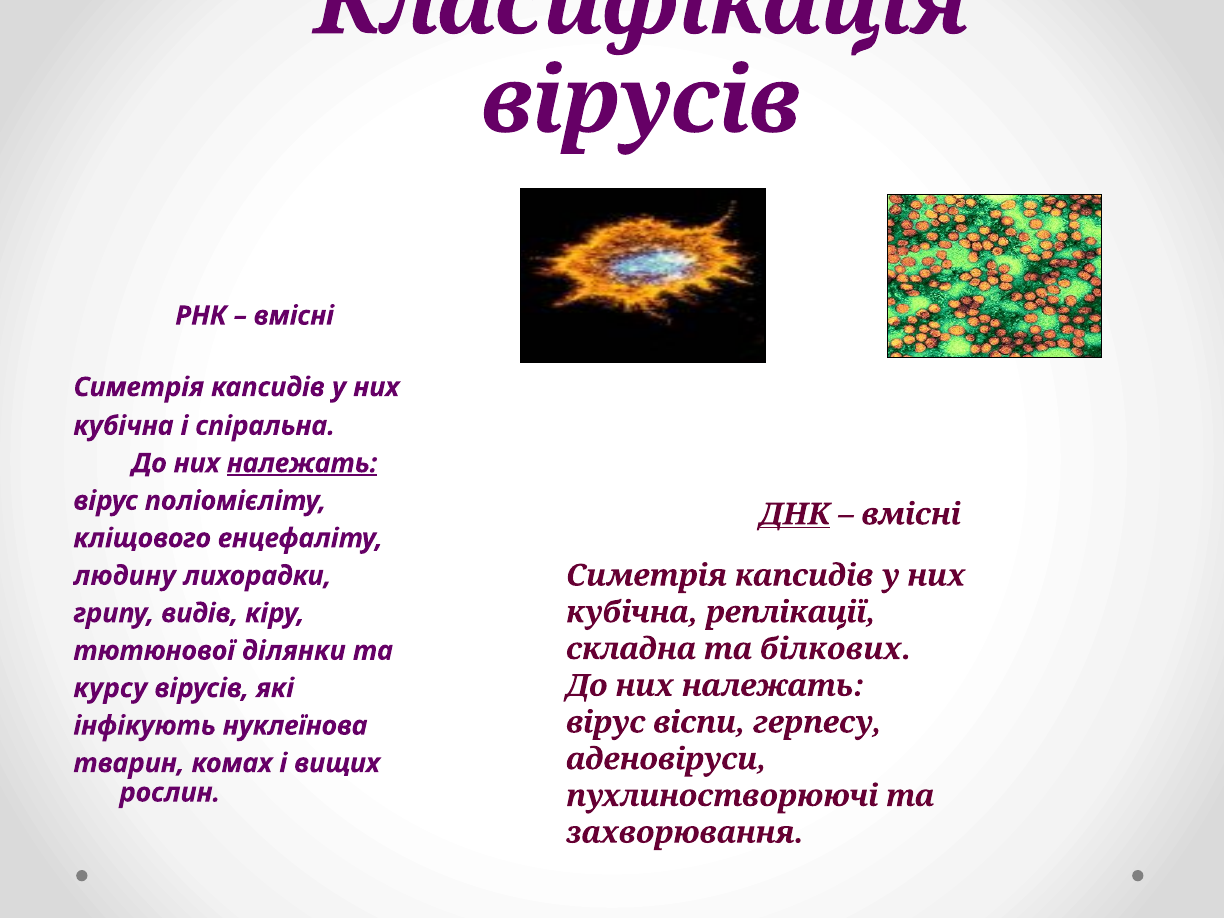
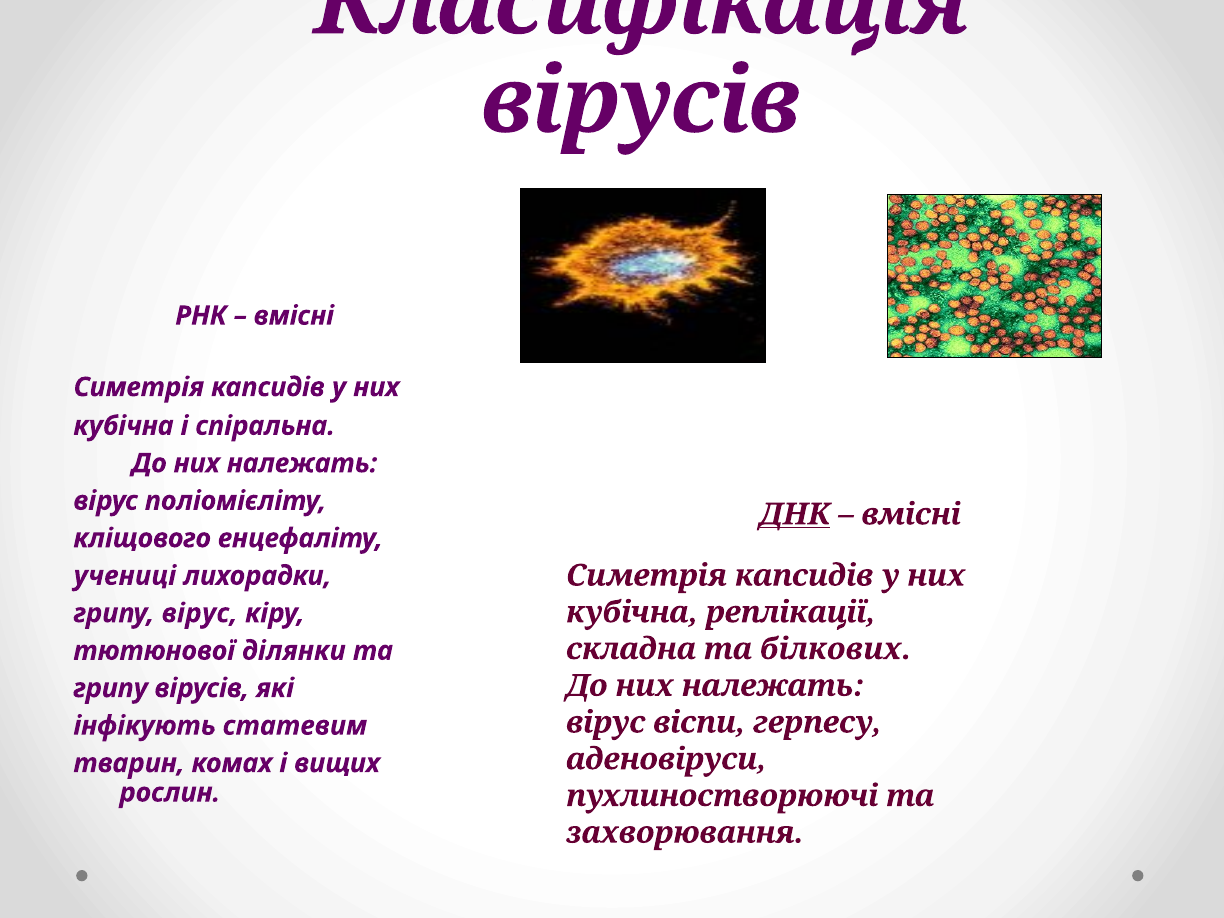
належать at (302, 463) underline: present -> none
людину: людину -> учениці
грипу видів: видів -> вірус
курсу at (110, 688): курсу -> грипу
нуклеїнова: нуклеїнова -> статевим
